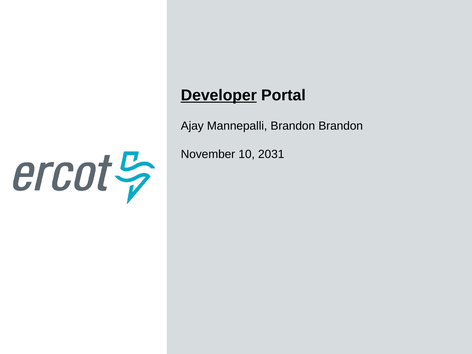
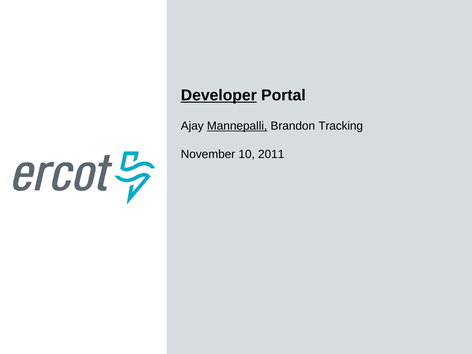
Mannepalli underline: none -> present
Brandon Brandon: Brandon -> Tracking
2031: 2031 -> 2011
